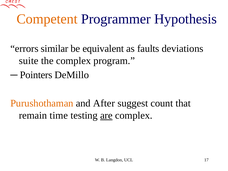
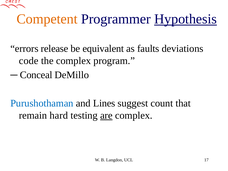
Hypothesis underline: none -> present
similar: similar -> release
suite: suite -> code
Pointers: Pointers -> Conceal
Purushothaman colour: orange -> blue
After: After -> Lines
time: time -> hard
